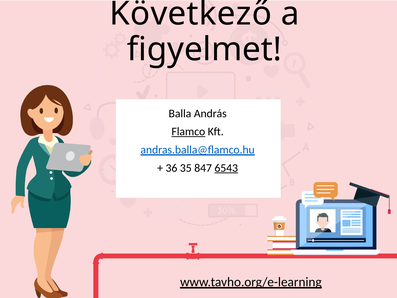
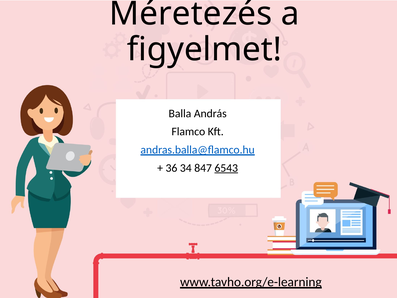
Következő: Következő -> Méretezés
Flamco underline: present -> none
35: 35 -> 34
